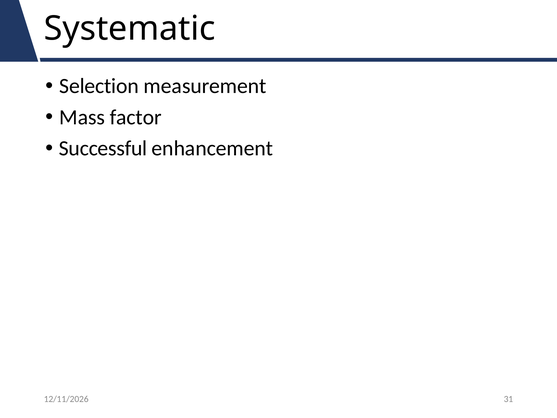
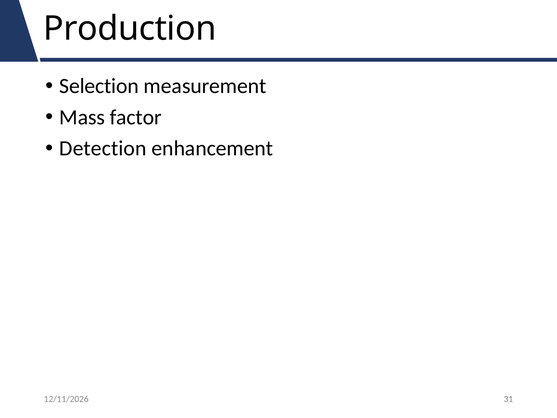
Systematic: Systematic -> Production
Successful: Successful -> Detection
